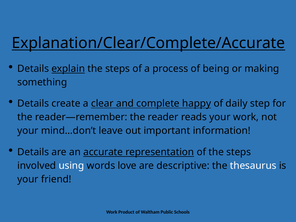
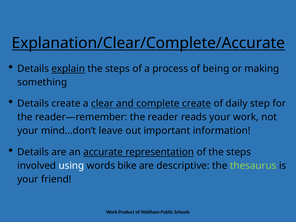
complete happy: happy -> create
love: love -> bike
thesaurus colour: white -> light green
